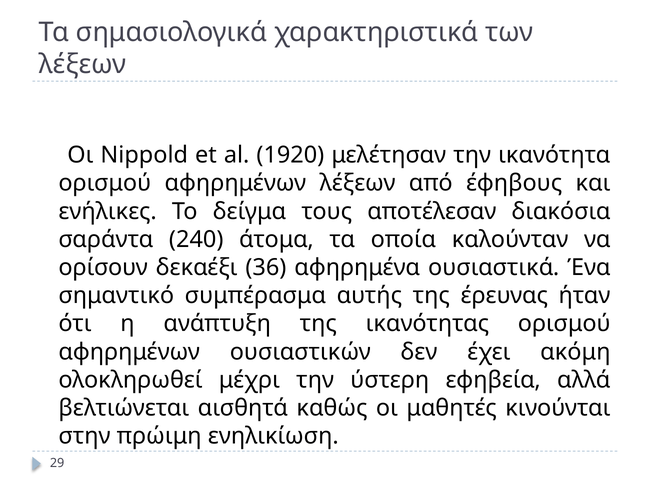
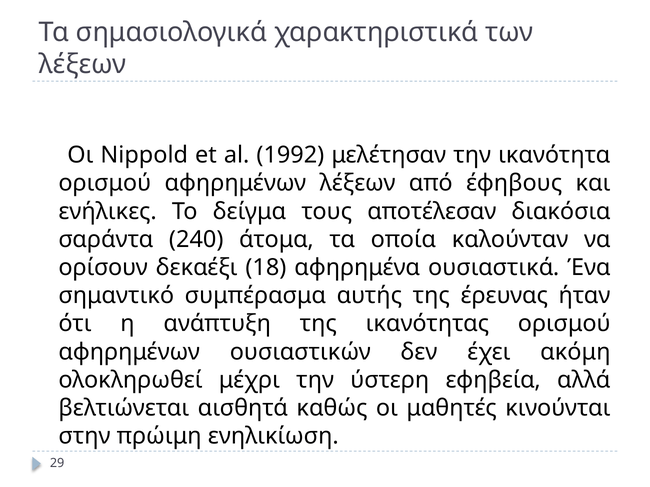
1920: 1920 -> 1992
36: 36 -> 18
